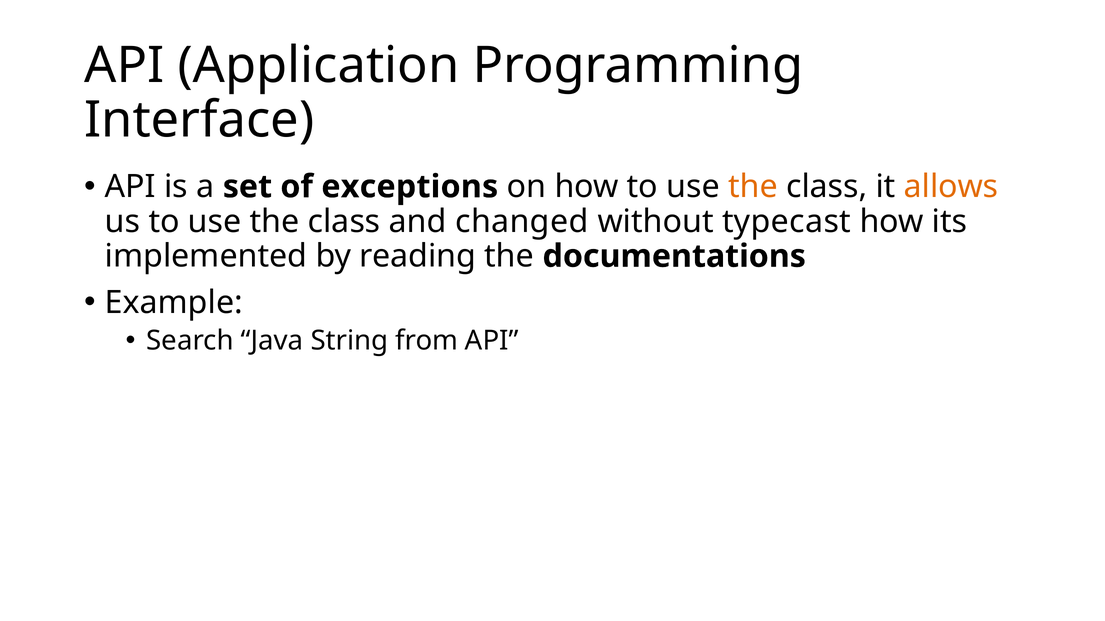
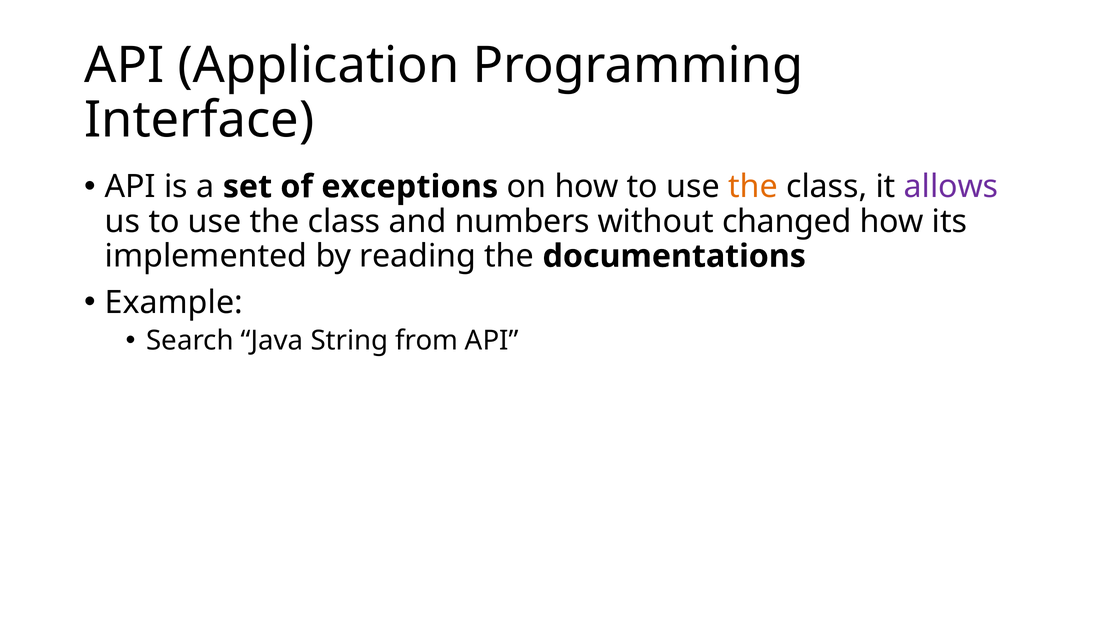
allows colour: orange -> purple
changed: changed -> numbers
typecast: typecast -> changed
